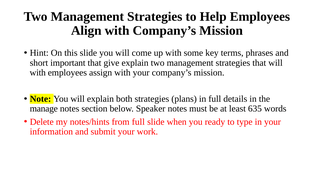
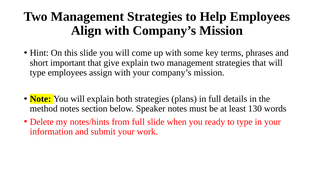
with at (38, 73): with -> type
manage: manage -> method
635: 635 -> 130
